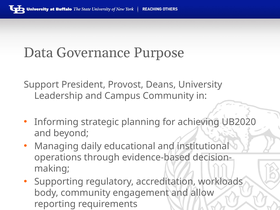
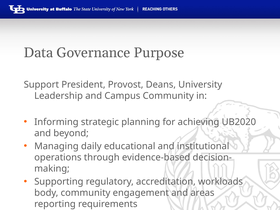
allow: allow -> areas
